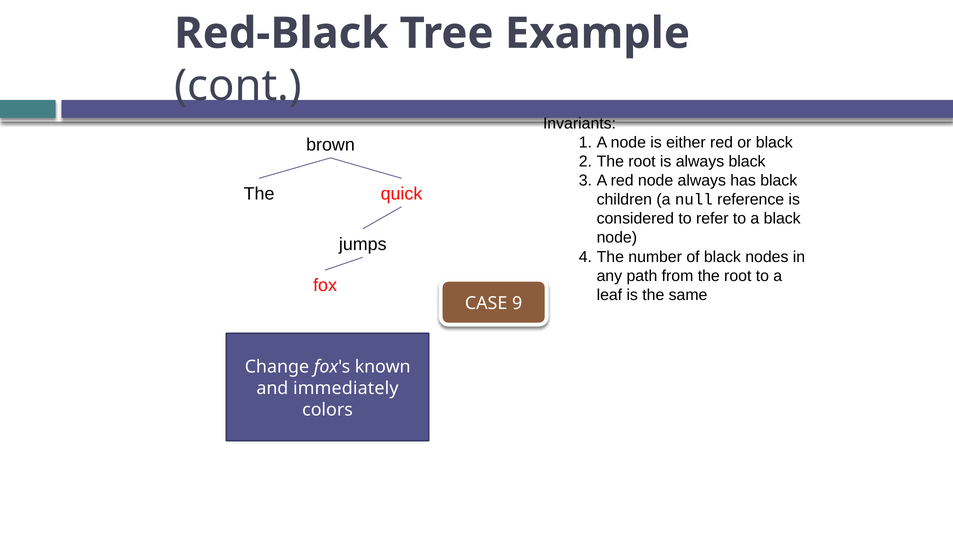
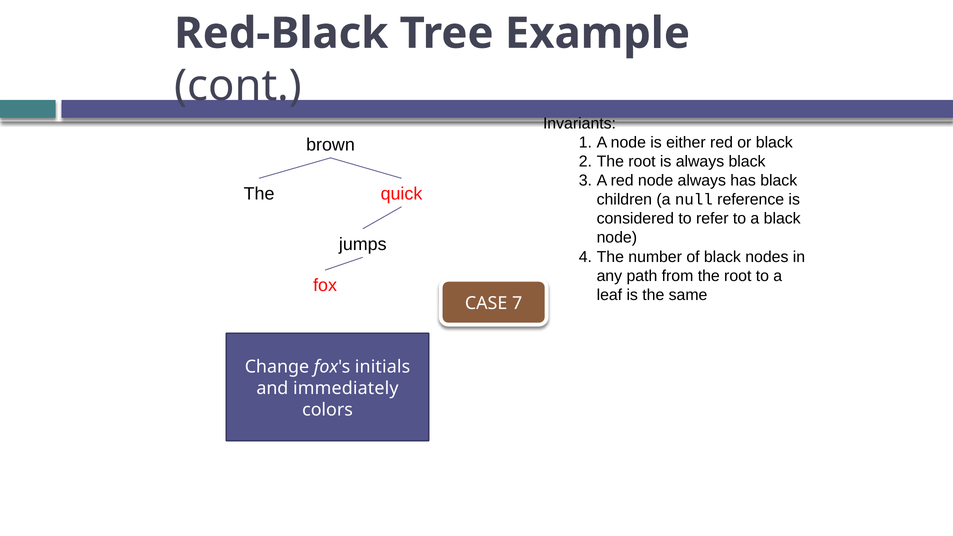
9: 9 -> 7
known: known -> initials
